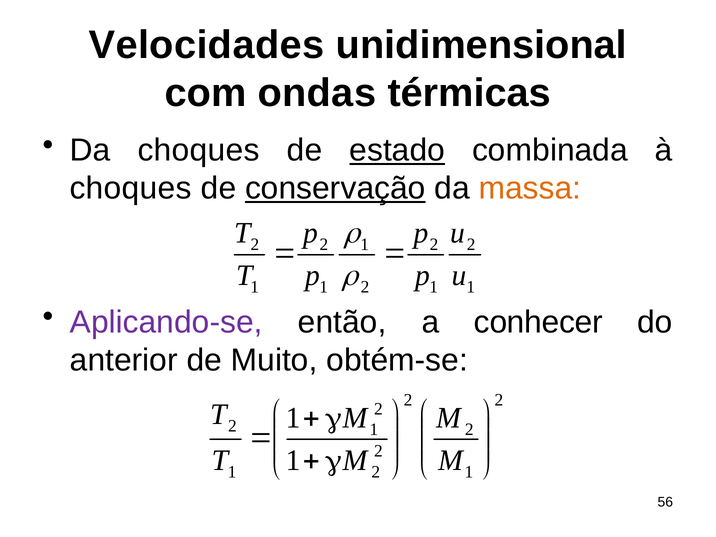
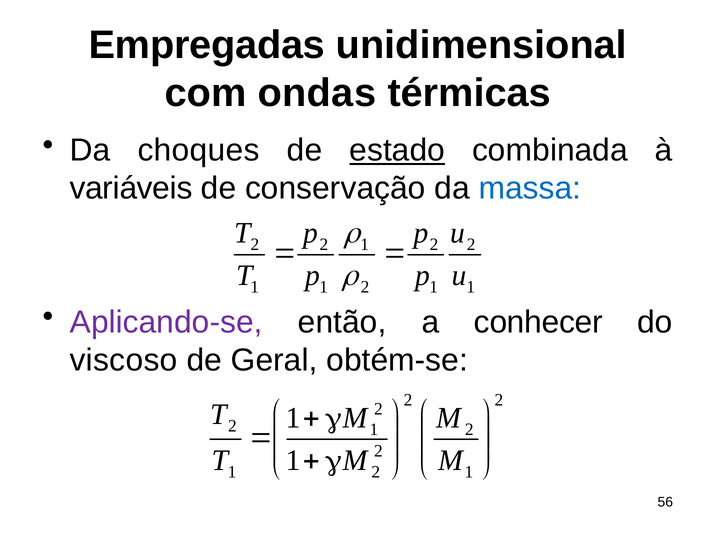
Velocidades: Velocidades -> Empregadas
choques at (131, 188): choques -> variáveis
conservação underline: present -> none
massa colour: orange -> blue
anterior: anterior -> viscoso
Muito: Muito -> Geral
